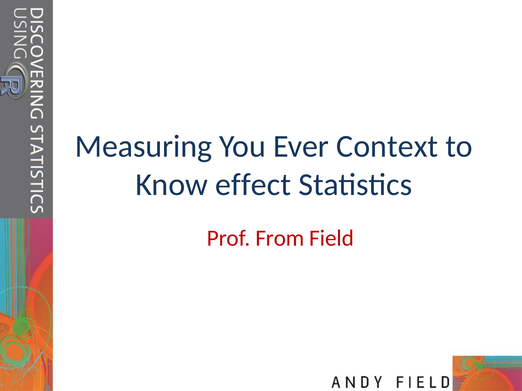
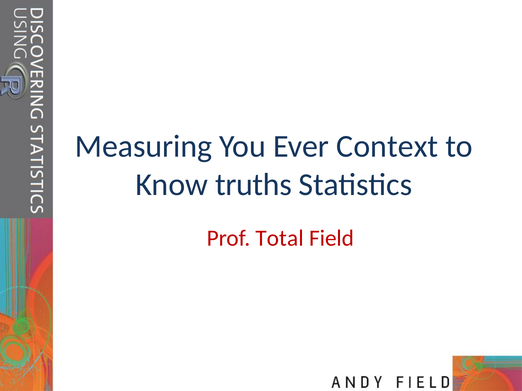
effect: effect -> truths
From: From -> Total
